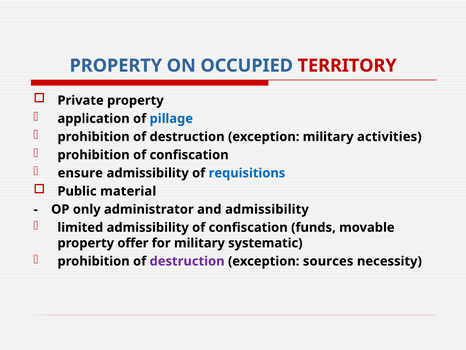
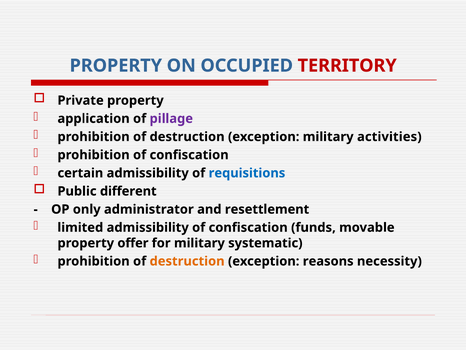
pillage colour: blue -> purple
ensure: ensure -> certain
material: material -> different
and admissibility: admissibility -> resettlement
destruction at (187, 261) colour: purple -> orange
sources: sources -> reasons
